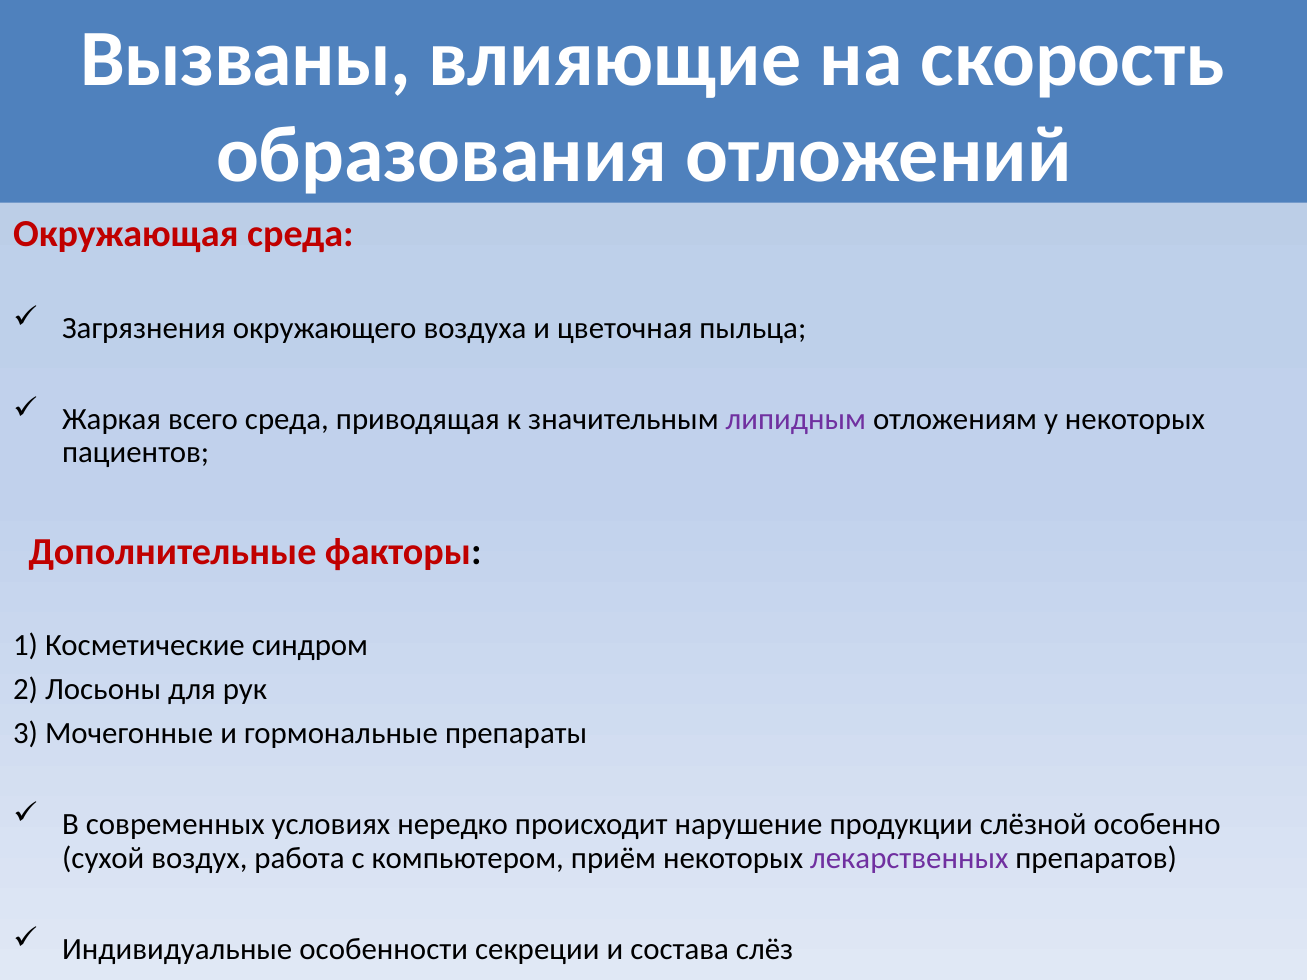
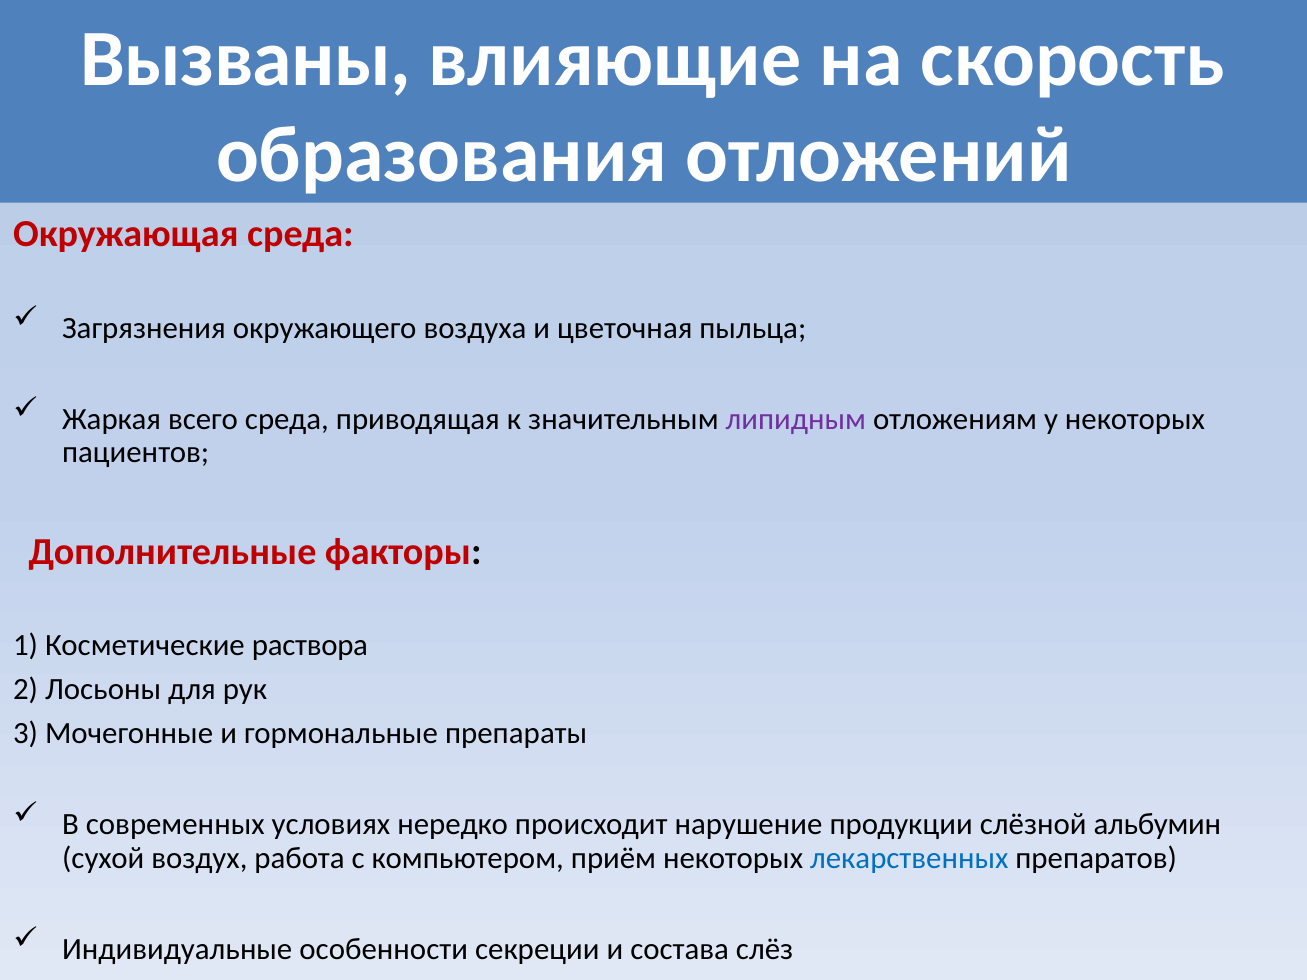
синдром: синдром -> раствора
особенно: особенно -> альбумин
лекарственных colour: purple -> blue
